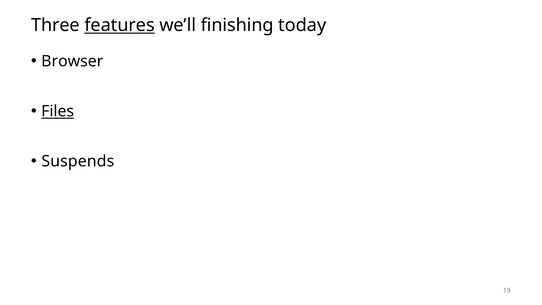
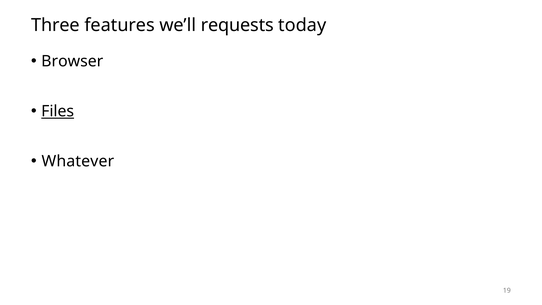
features underline: present -> none
finishing: finishing -> requests
Suspends: Suspends -> Whatever
